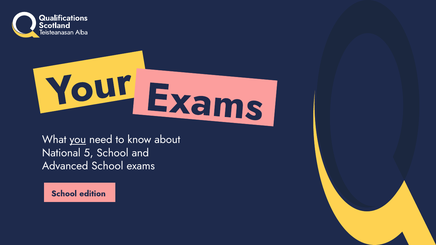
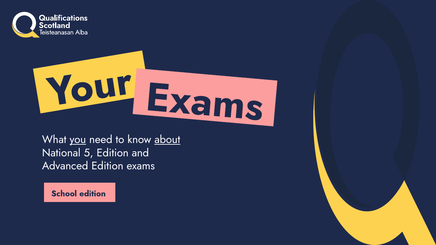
about underline: none -> present
5 School: School -> Edition
Advanced School: School -> Edition
